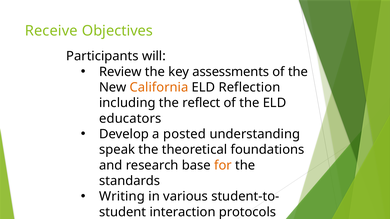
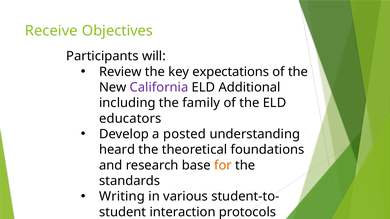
assessments: assessments -> expectations
California colour: orange -> purple
Reflection: Reflection -> Additional
reflect: reflect -> family
speak: speak -> heard
